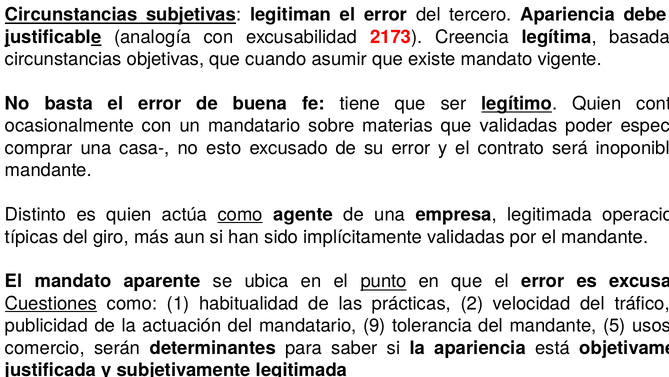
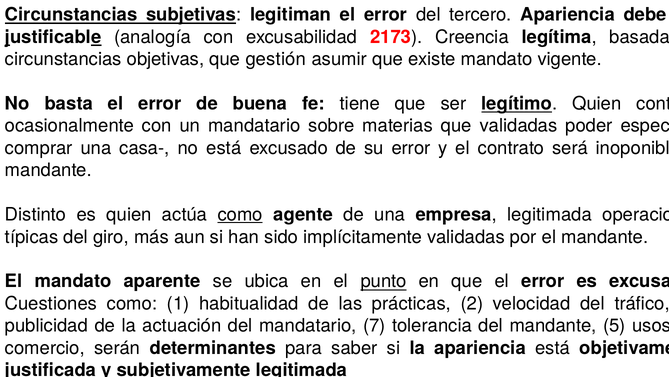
cuando: cuando -> gestión
no esto: esto -> está
Cuestiones underline: present -> none
9: 9 -> 7
